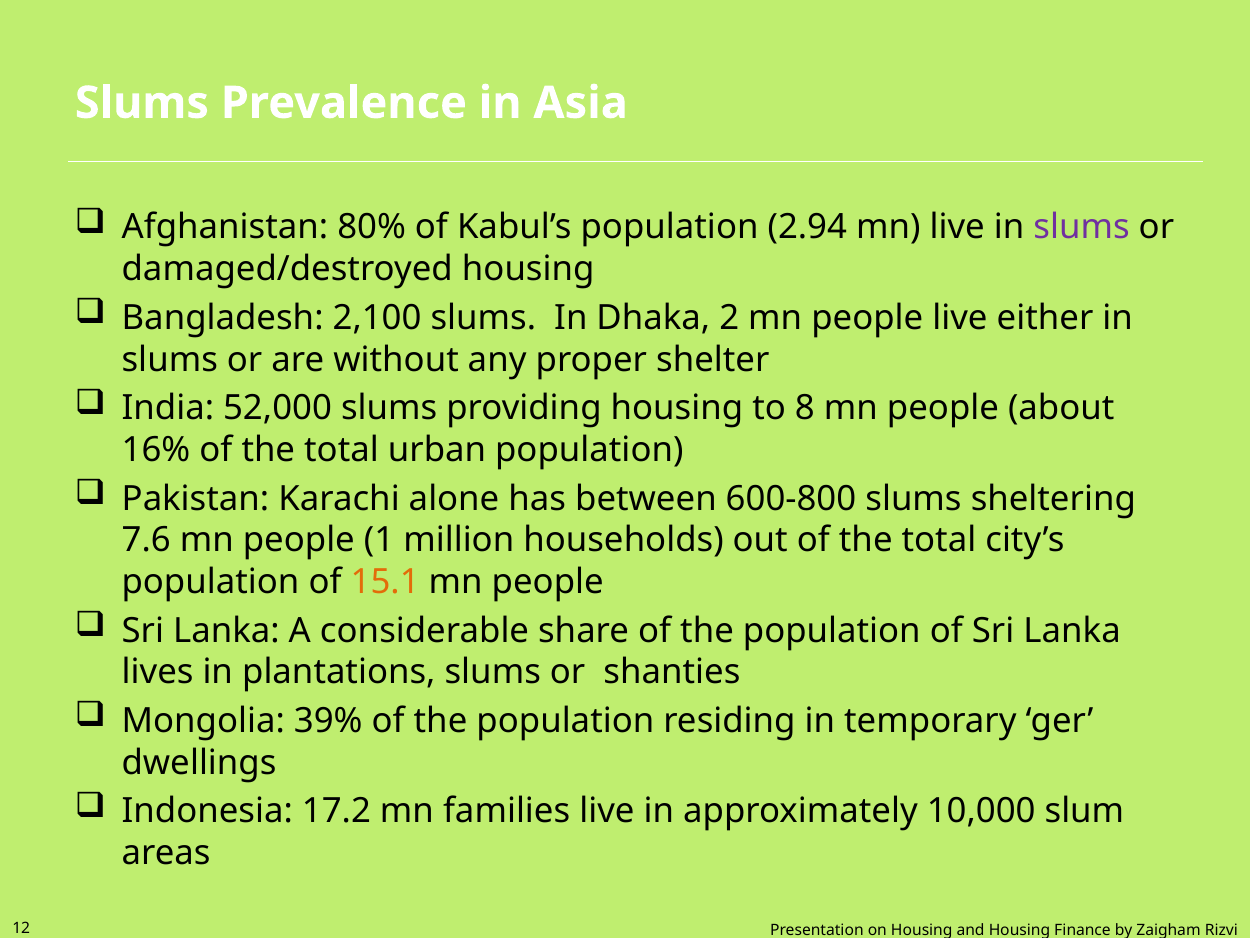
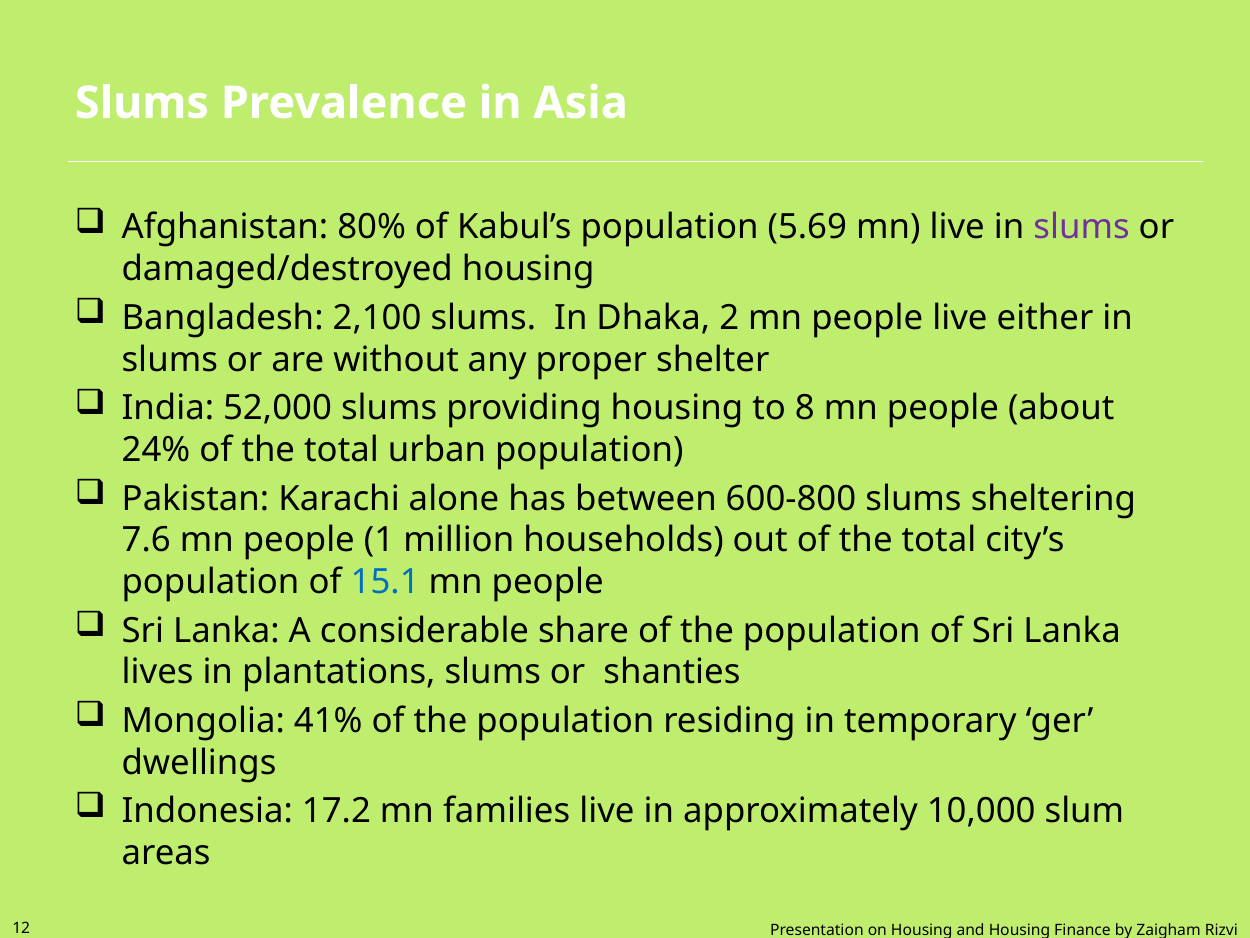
2.94: 2.94 -> 5.69
16%: 16% -> 24%
15.1 colour: orange -> blue
39%: 39% -> 41%
